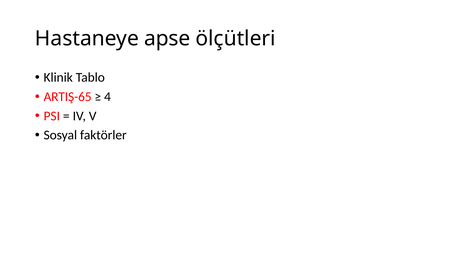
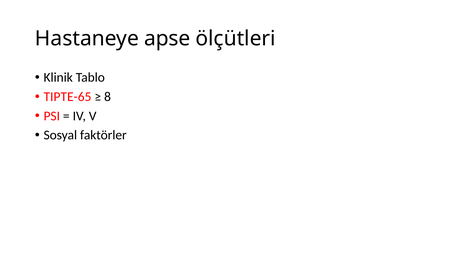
ARTIŞ-65: ARTIŞ-65 -> TIPTE-65
4: 4 -> 8
